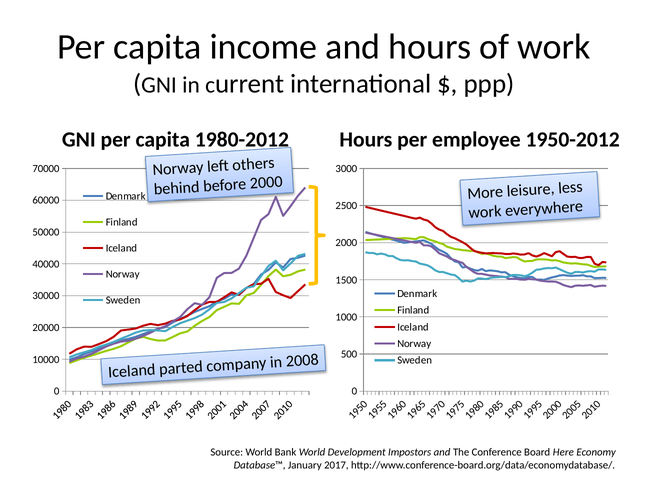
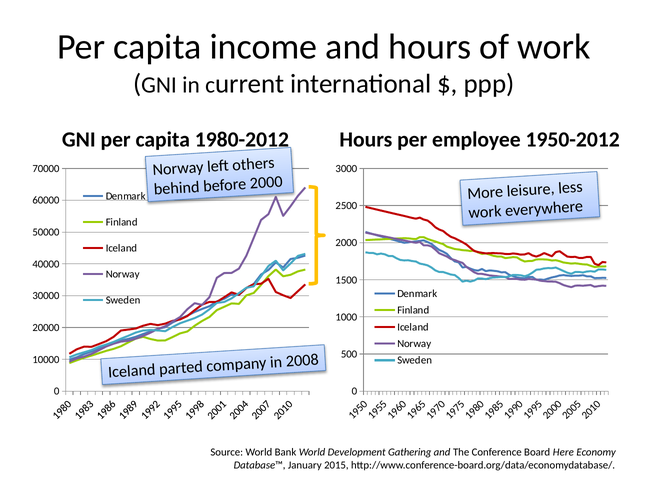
Impostors: Impostors -> Gathering
2017: 2017 -> 2015
